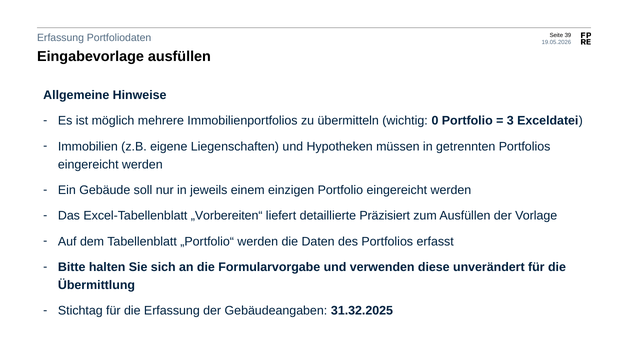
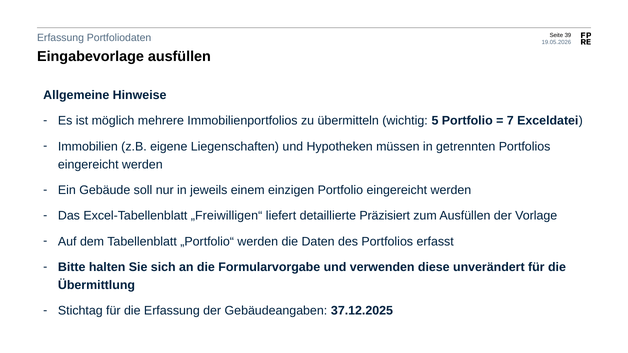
0: 0 -> 5
3: 3 -> 7
„Vorbereiten“: „Vorbereiten“ -> „Freiwilligen“
31.32.2025: 31.32.2025 -> 37.12.2025
